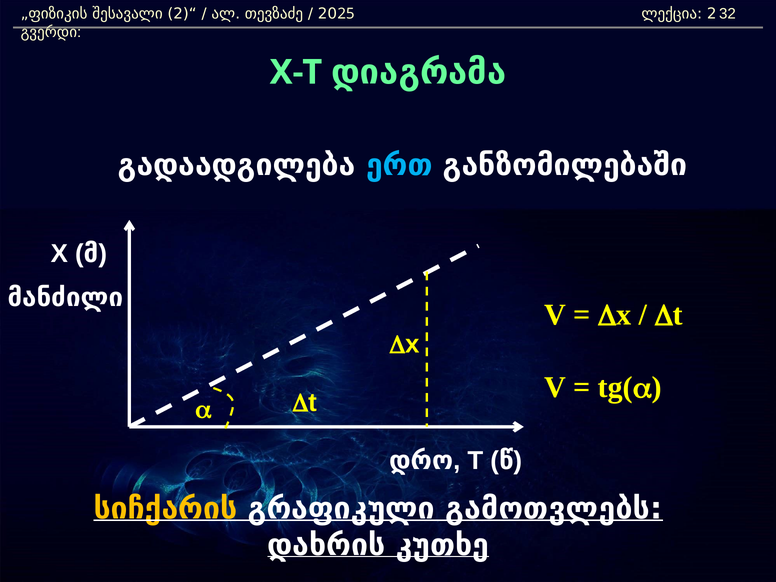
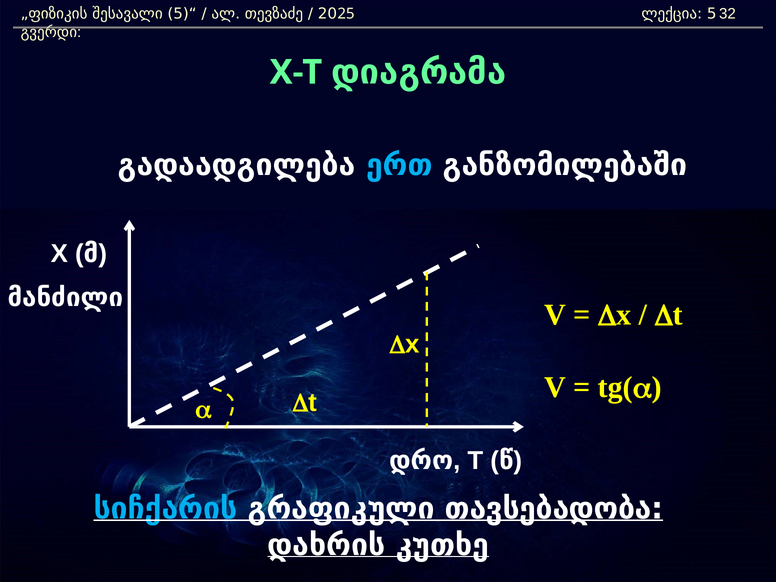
2)“: 2)“ -> 5)“
2: 2 -> 5
სიჩქარის colour: yellow -> light blue
გამოთვლებს: გამოთვლებს -> თავსებადობა
